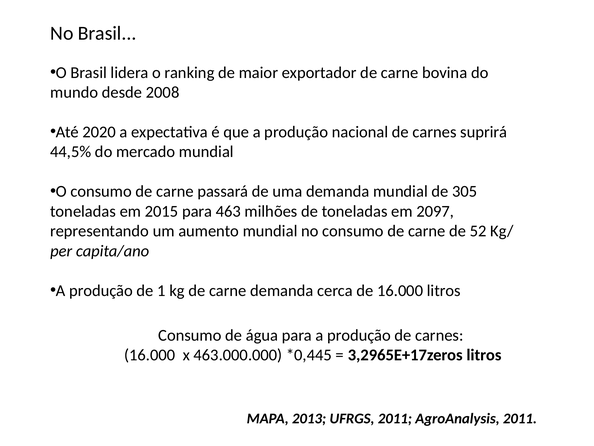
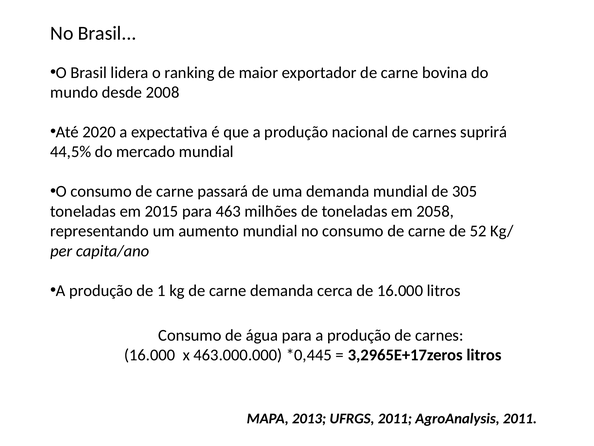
2097: 2097 -> 2058
